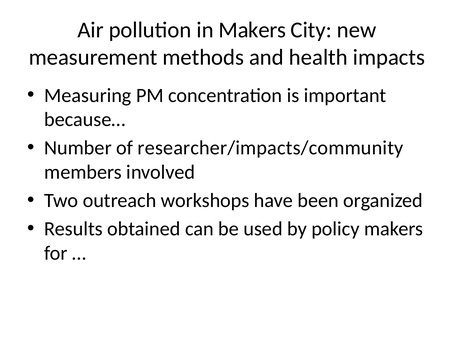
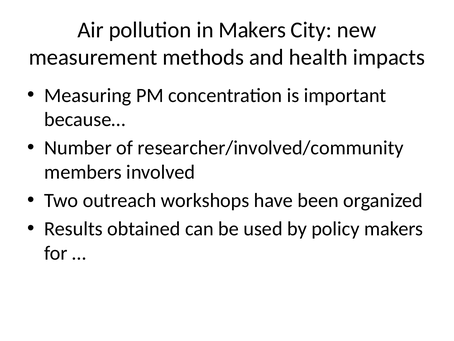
researcher/impacts/community: researcher/impacts/community -> researcher/involved/community
